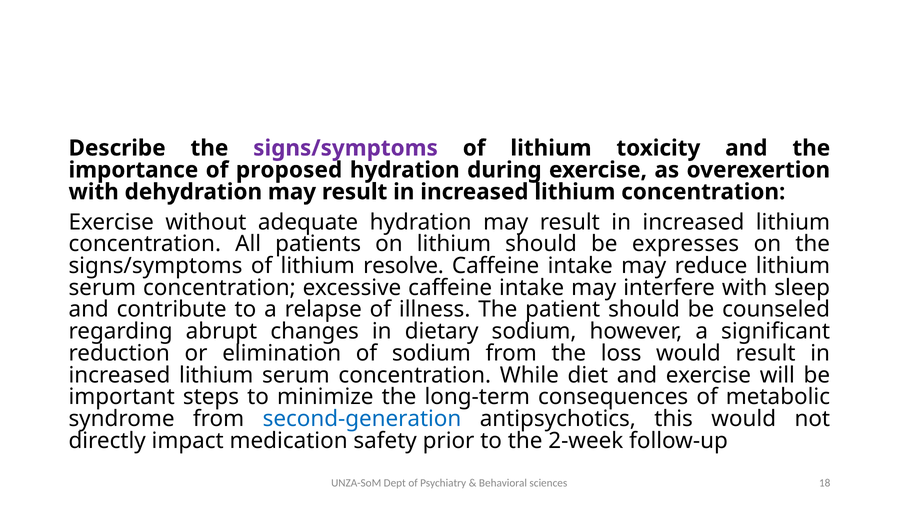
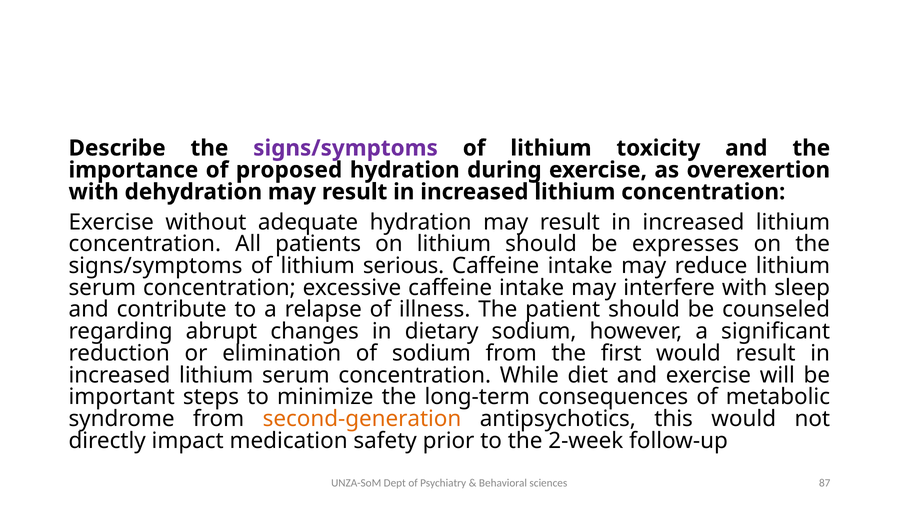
resolve: resolve -> serious
loss: loss -> first
second-generation colour: blue -> orange
18: 18 -> 87
